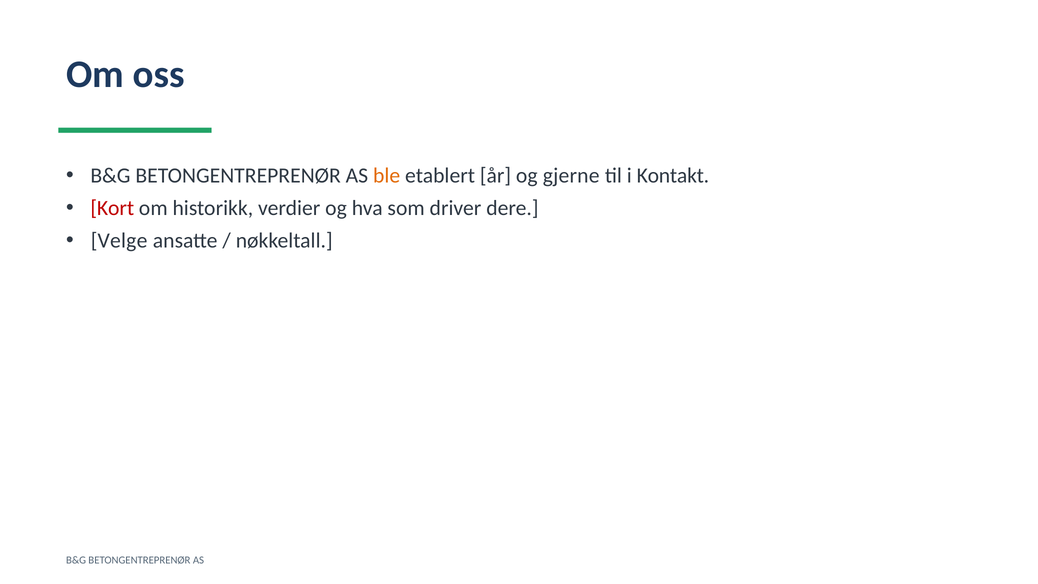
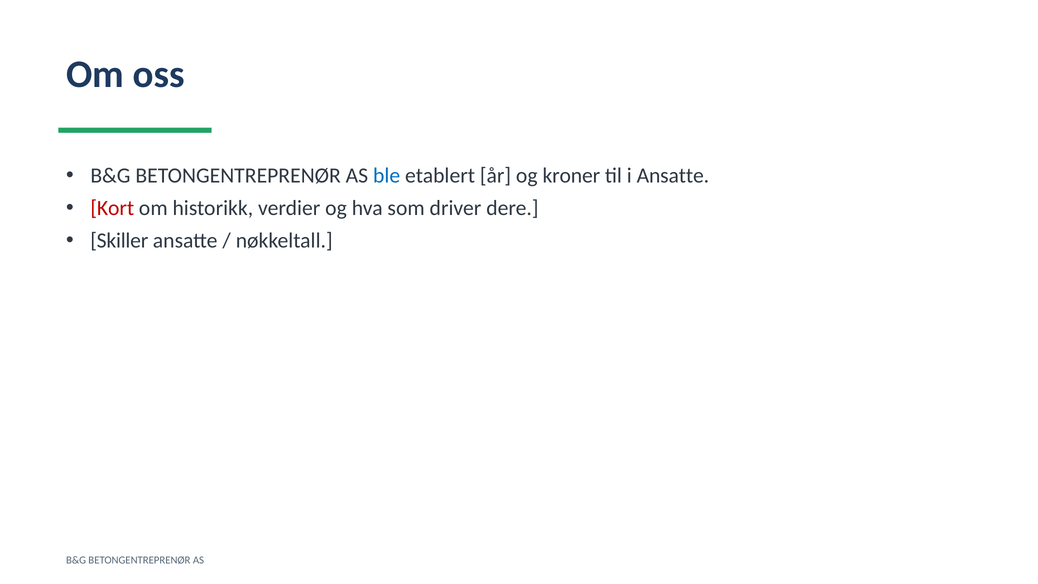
ble colour: orange -> blue
gjerne: gjerne -> kroner
i Kontakt: Kontakt -> Ansatte
Velge: Velge -> Skiller
